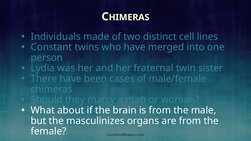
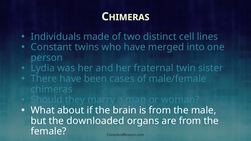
masculinizes: masculinizes -> downloaded
